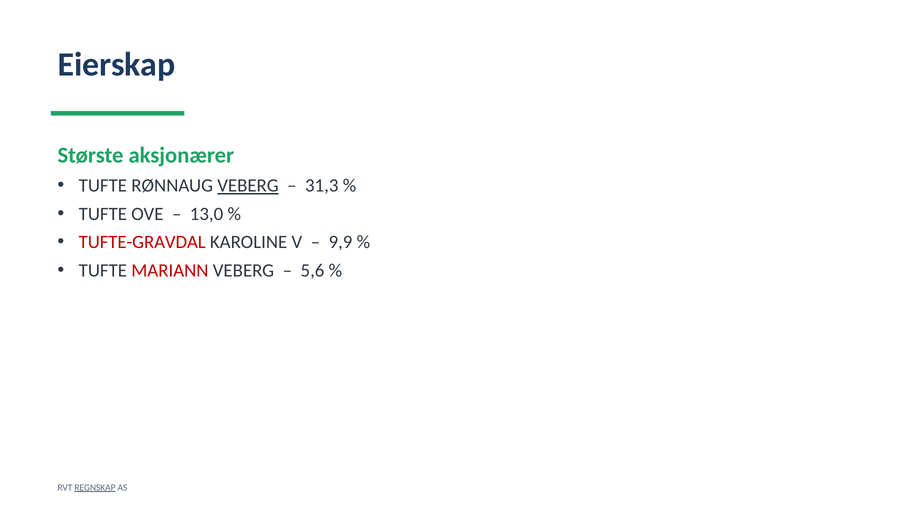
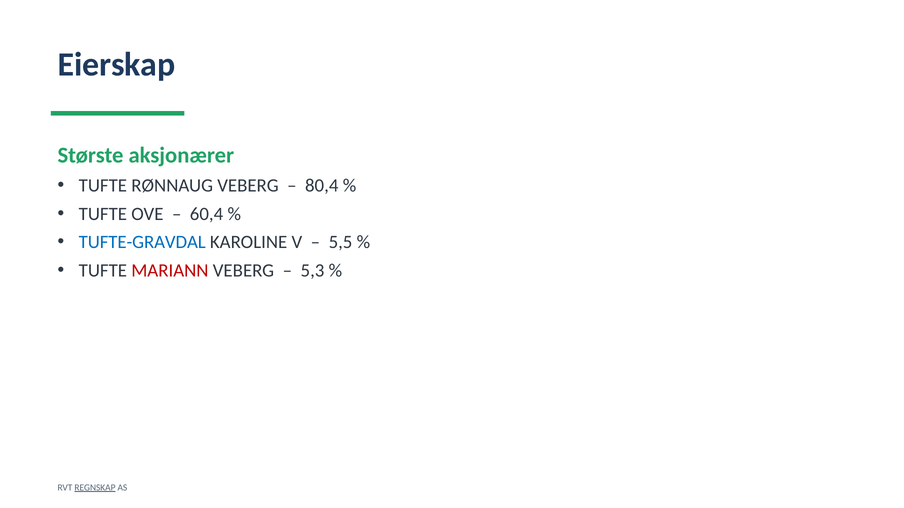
VEBERG at (248, 186) underline: present -> none
31,3: 31,3 -> 80,4
13,0: 13,0 -> 60,4
TUFTE-GRAVDAL colour: red -> blue
9,9: 9,9 -> 5,5
5,6: 5,6 -> 5,3
